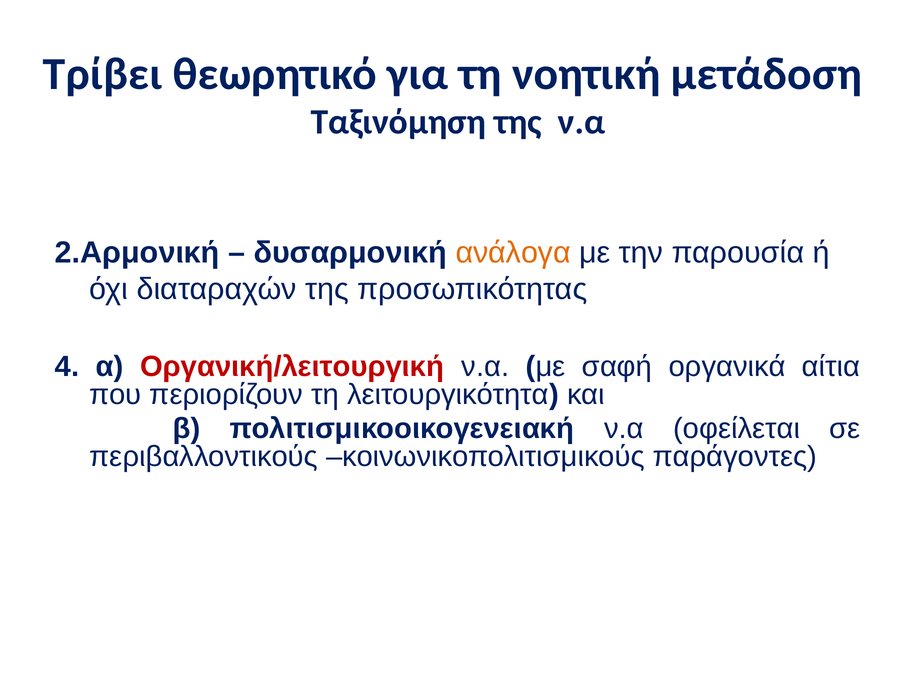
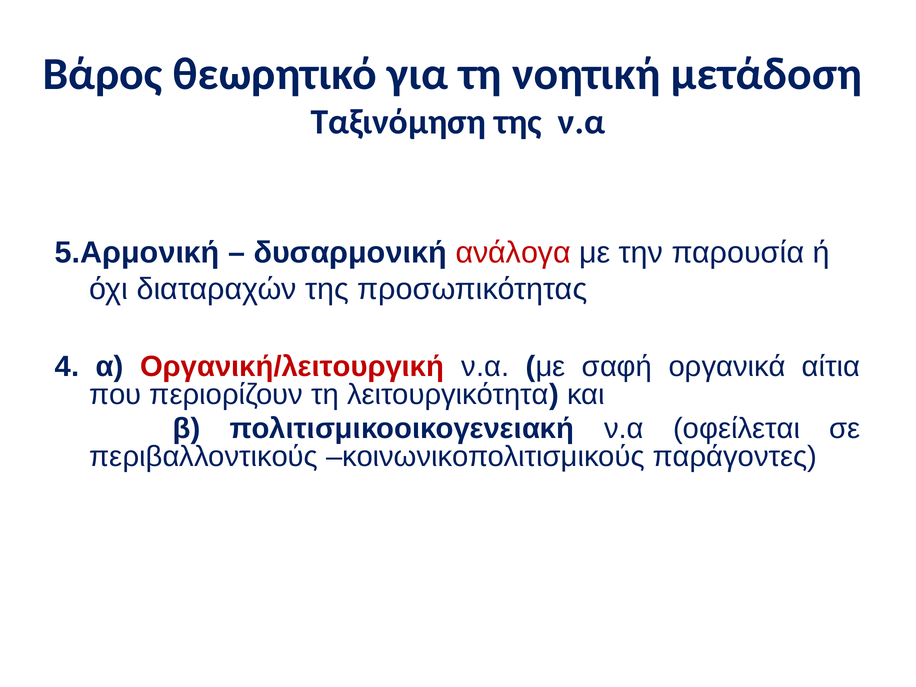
Τρίβει: Τρίβει -> Βάρος
2.Αρμονική: 2.Αρμονική -> 5.Αρμονική
ανάλογα colour: orange -> red
